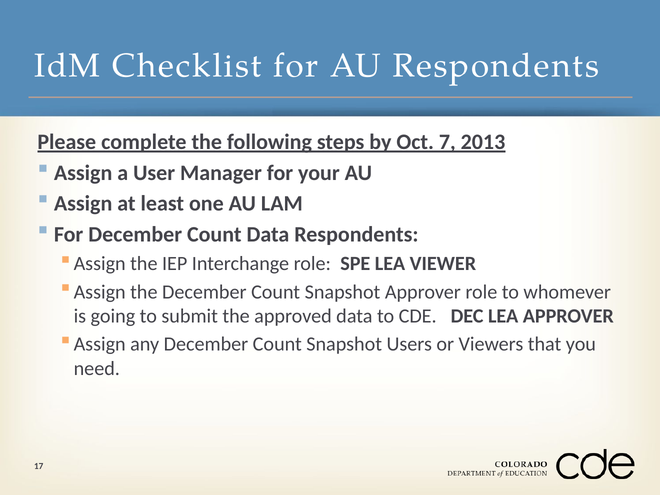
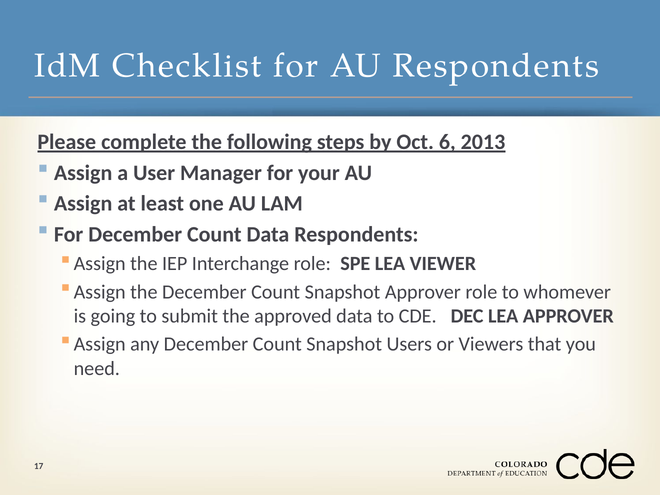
7: 7 -> 6
